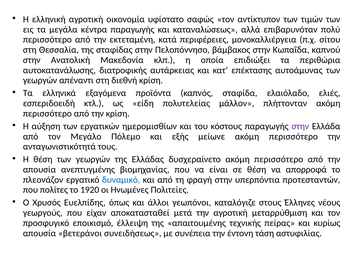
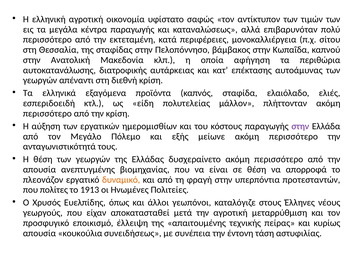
επιδιώξει: επιδιώξει -> αφήγηση
δυναμικό colour: blue -> orange
1920: 1920 -> 1913
βετεράνοι: βετεράνοι -> κουκούλια
